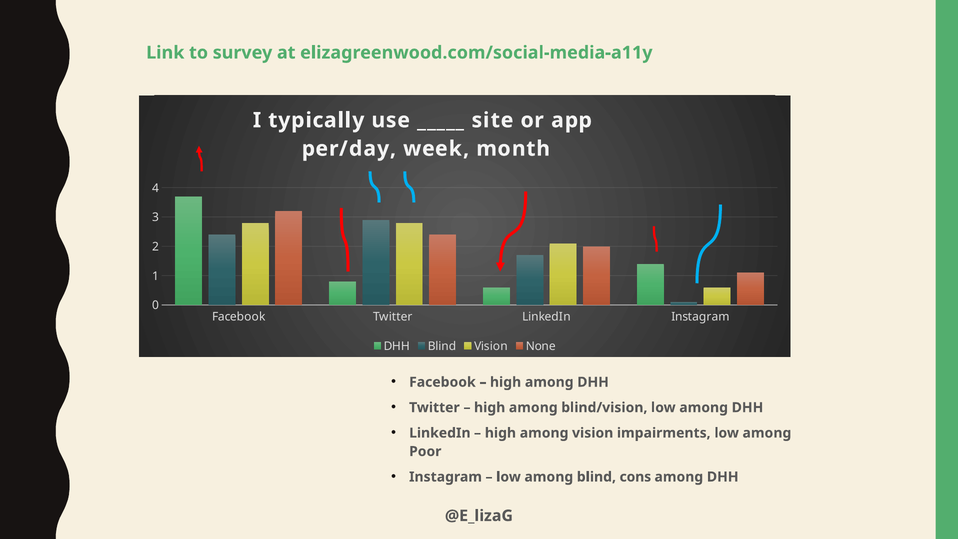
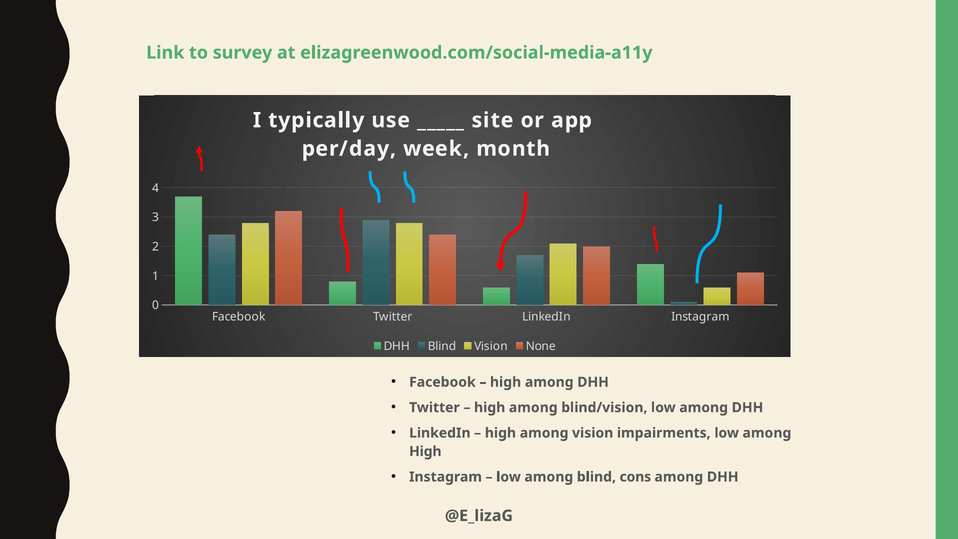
Poor at (425, 451): Poor -> High
